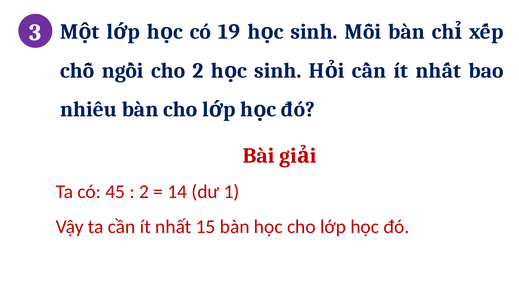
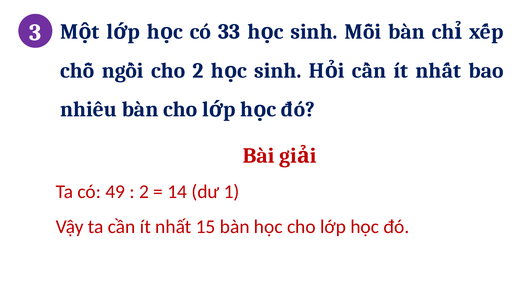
19: 19 -> 33
45: 45 -> 49
